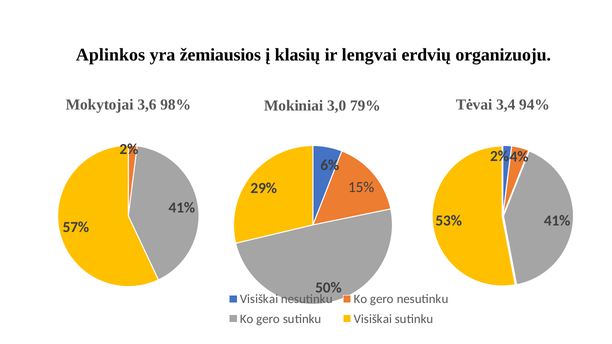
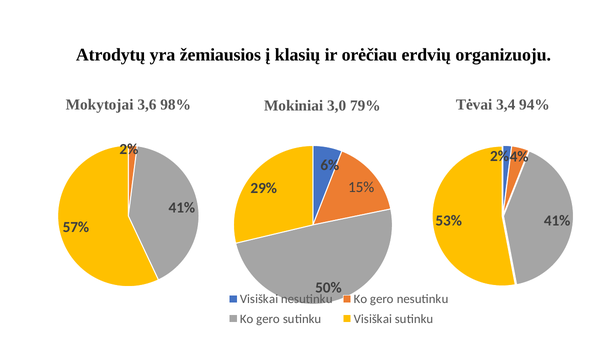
Aplinkos: Aplinkos -> Atrodytų
lengvai: lengvai -> orėčiau
